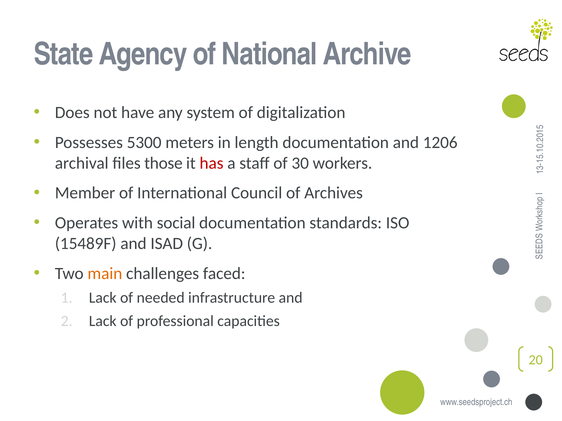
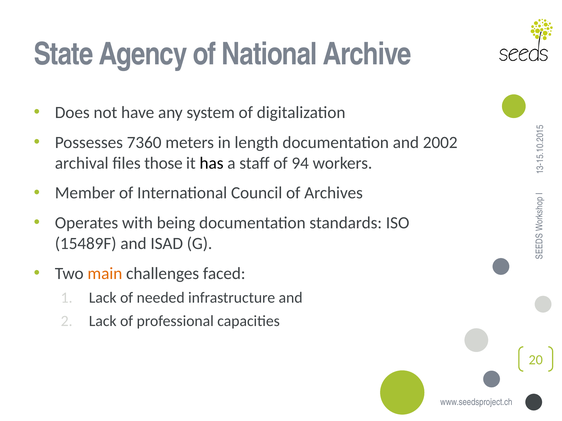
5300: 5300 -> 7360
1206: 1206 -> 2002
has colour: red -> black
30: 30 -> 94
social: social -> being
